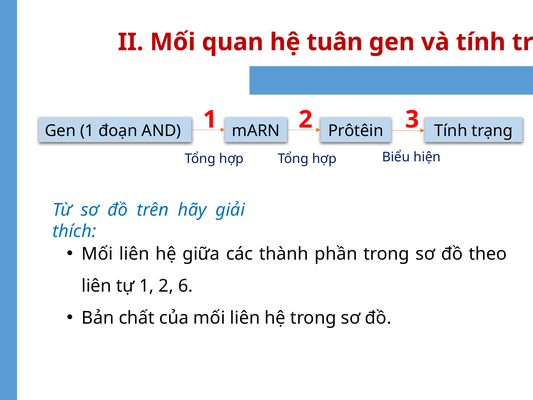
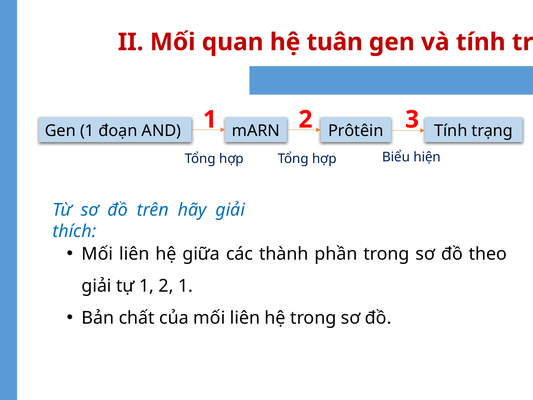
liên at (97, 286): liên -> giải
2 6: 6 -> 1
